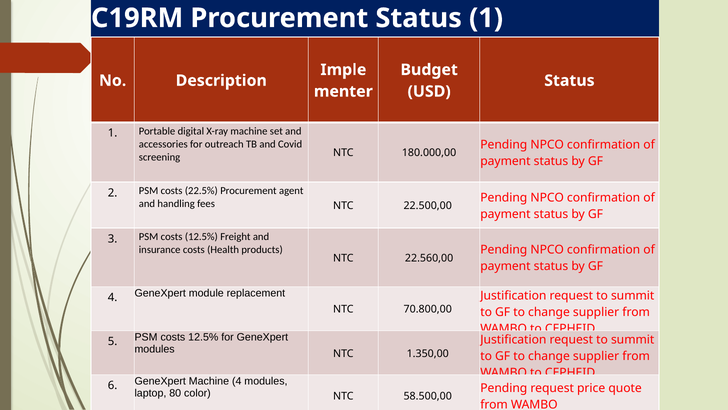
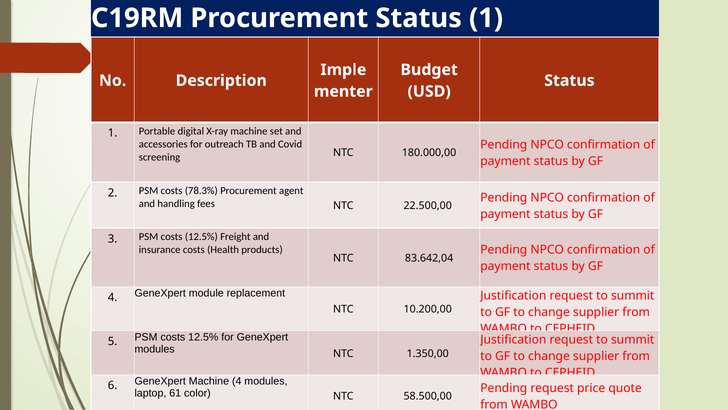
22.5%: 22.5% -> 78.3%
22.560,00: 22.560,00 -> 83.642,04
70.800,00: 70.800,00 -> 10.200,00
80: 80 -> 61
